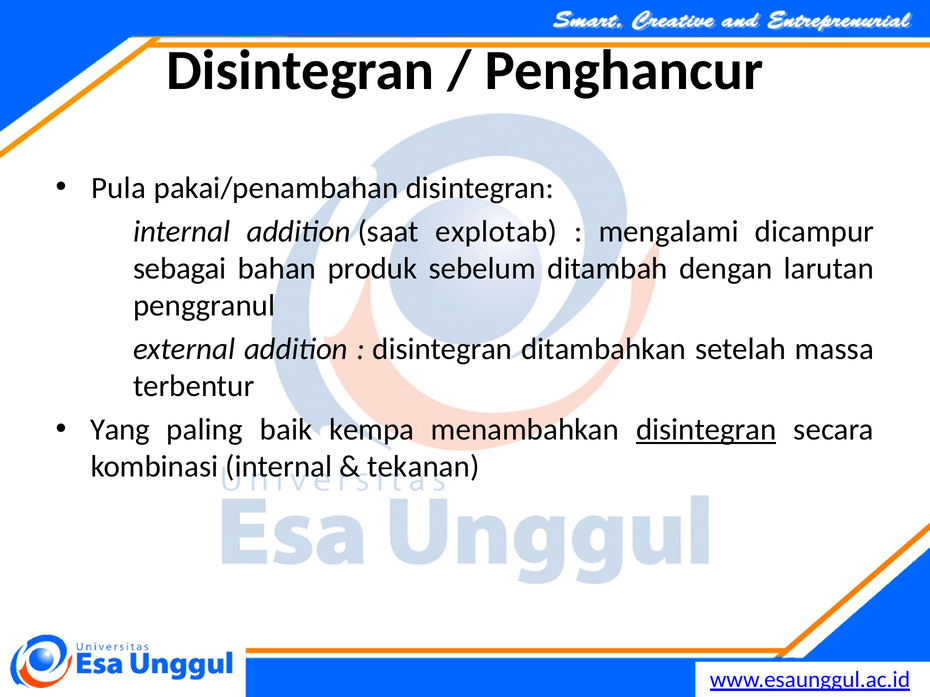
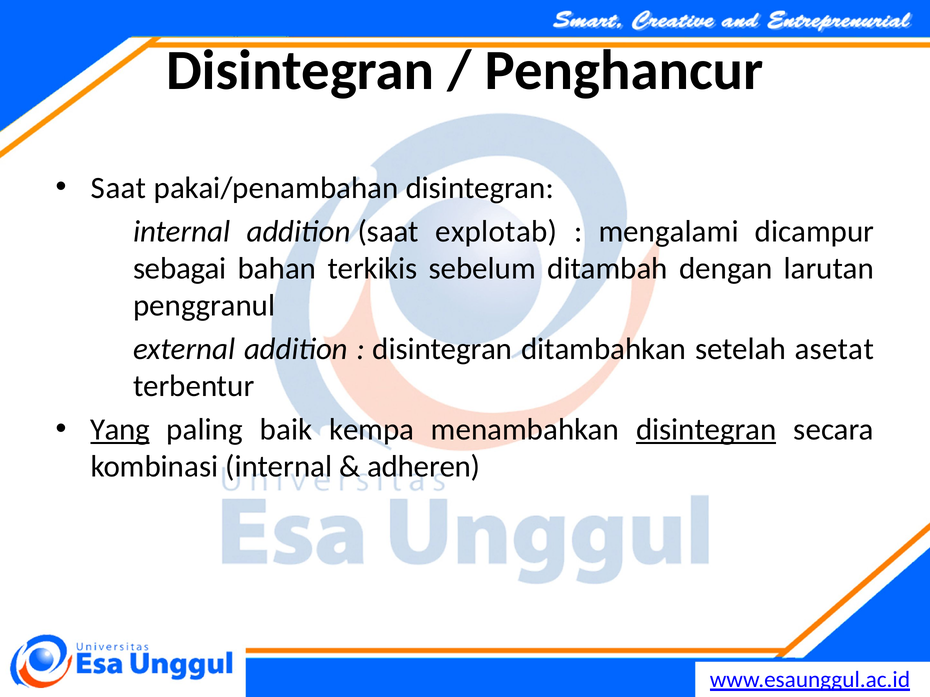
Pula at (119, 188): Pula -> Saat
produk: produk -> terkikis
massa: massa -> asetat
Yang underline: none -> present
tekanan: tekanan -> adheren
